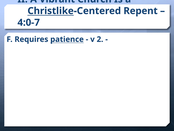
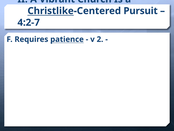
Repent: Repent -> Pursuit
4:0-7: 4:0-7 -> 4:2-7
